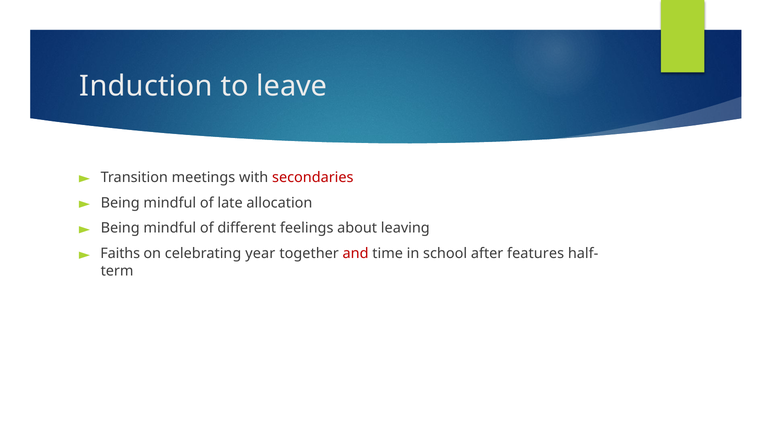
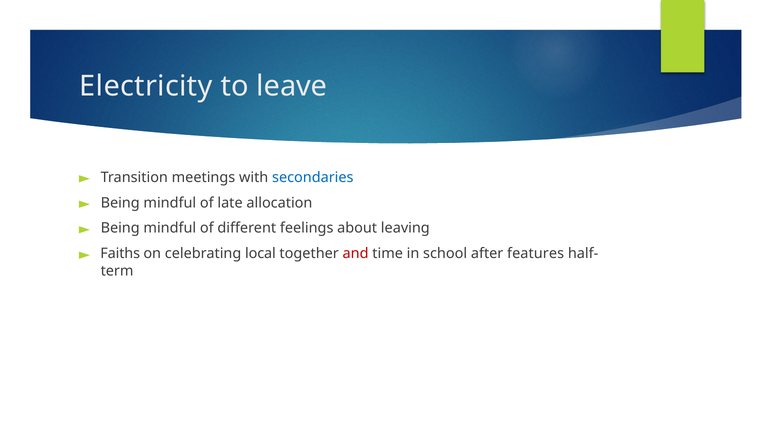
Induction: Induction -> Electricity
secondaries colour: red -> blue
year: year -> local
